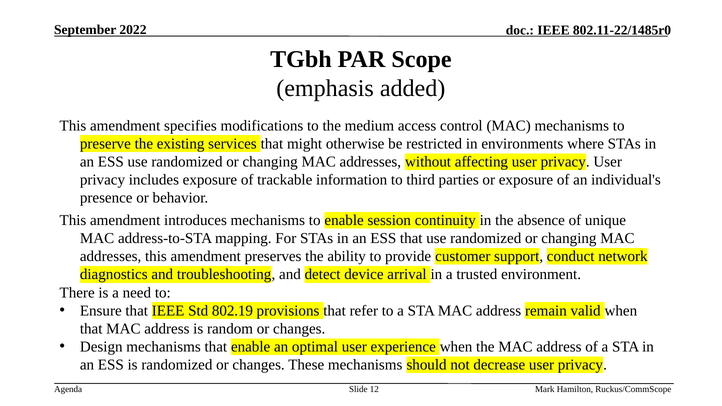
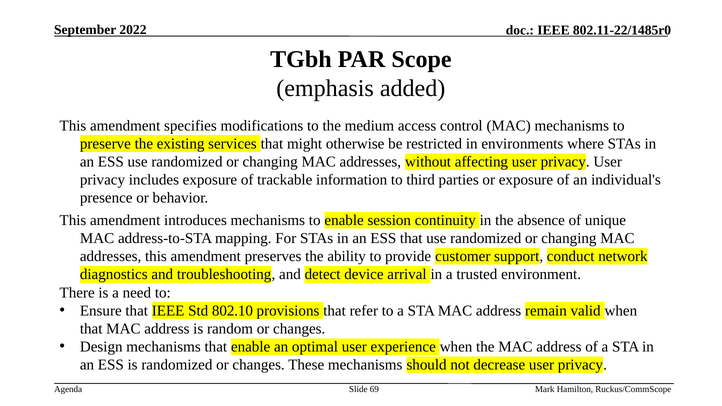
802.19: 802.19 -> 802.10
12: 12 -> 69
